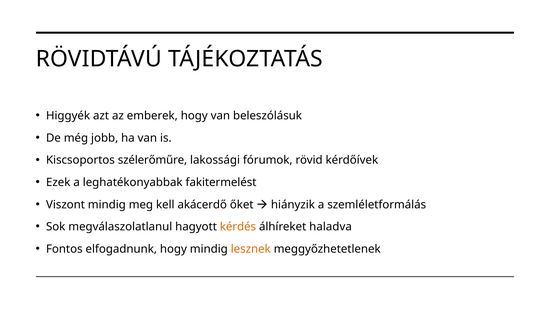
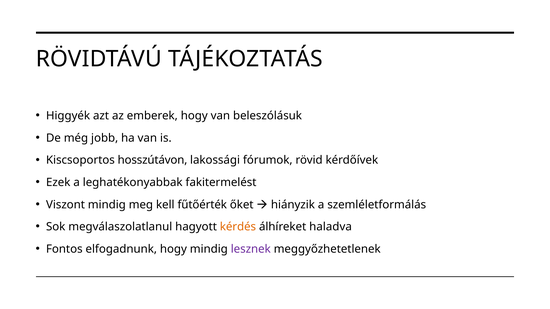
szélerőműre: szélerőműre -> hosszútávon
akácerdő: akácerdő -> fűtőérték
lesznek colour: orange -> purple
